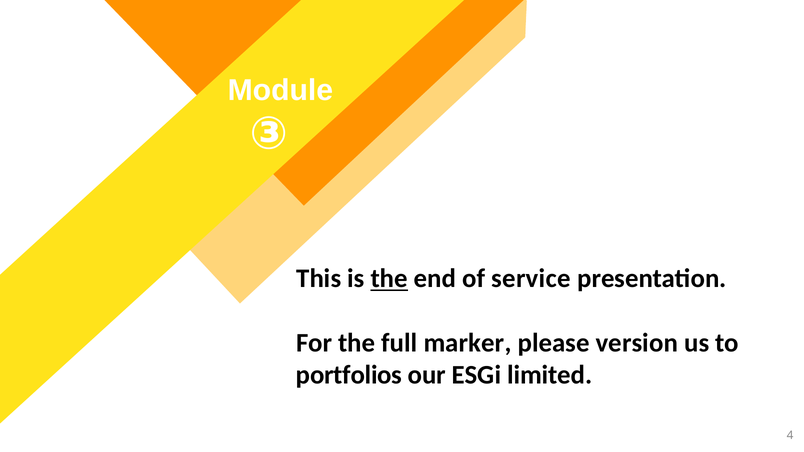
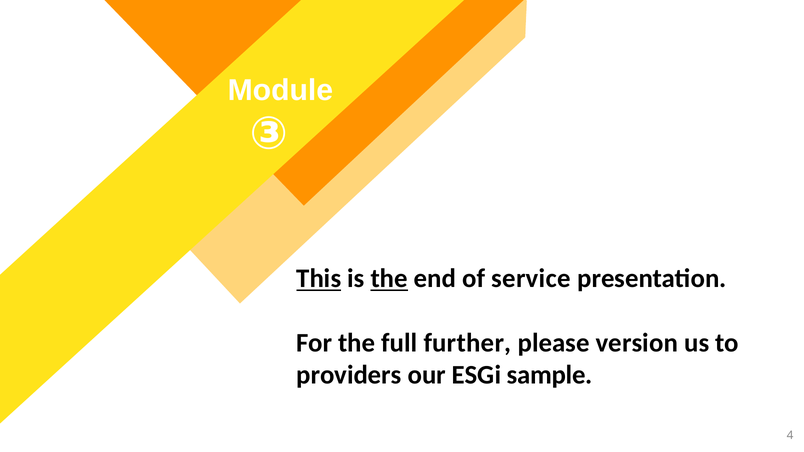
This underline: none -> present
marker: marker -> further
portfolios: portfolios -> providers
limited: limited -> sample
